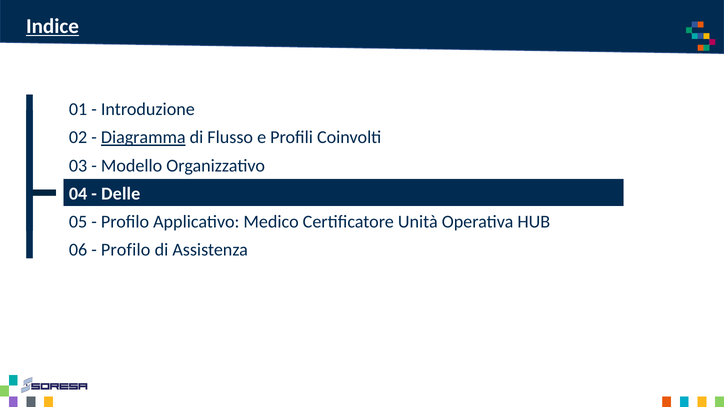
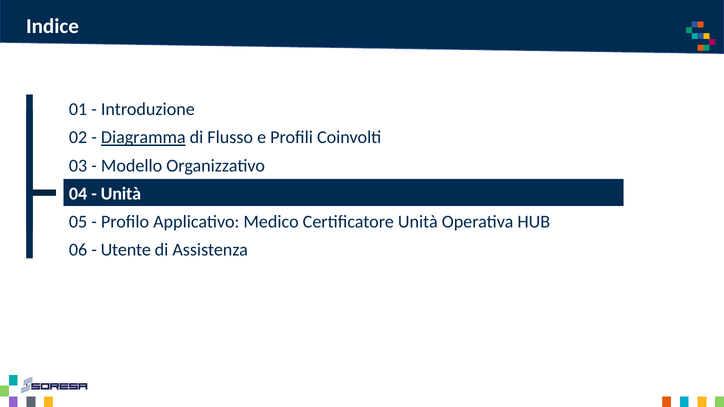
Indice underline: present -> none
Delle at (121, 194): Delle -> Unità
Profilo at (126, 250): Profilo -> Utente
